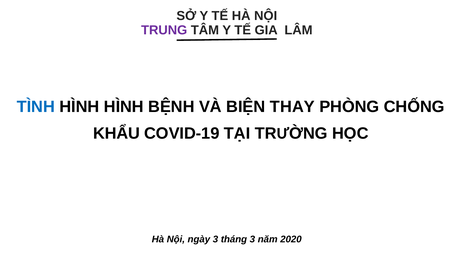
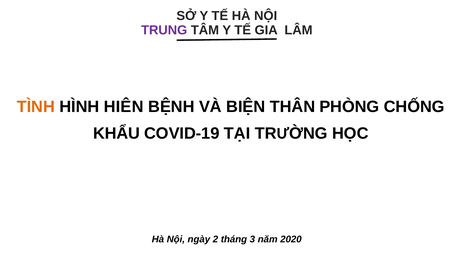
TÌNH colour: blue -> orange
HÌNH HÌNH: HÌNH -> HIÊN
THAY: THAY -> THÂN
ngày 3: 3 -> 2
